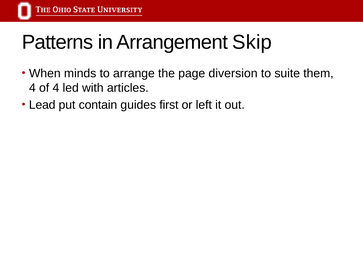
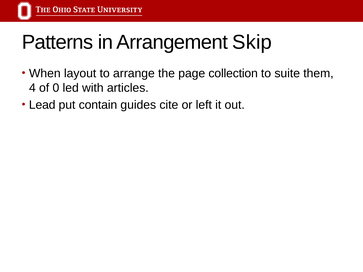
minds: minds -> layout
diversion: diversion -> collection
of 4: 4 -> 0
first: first -> cite
